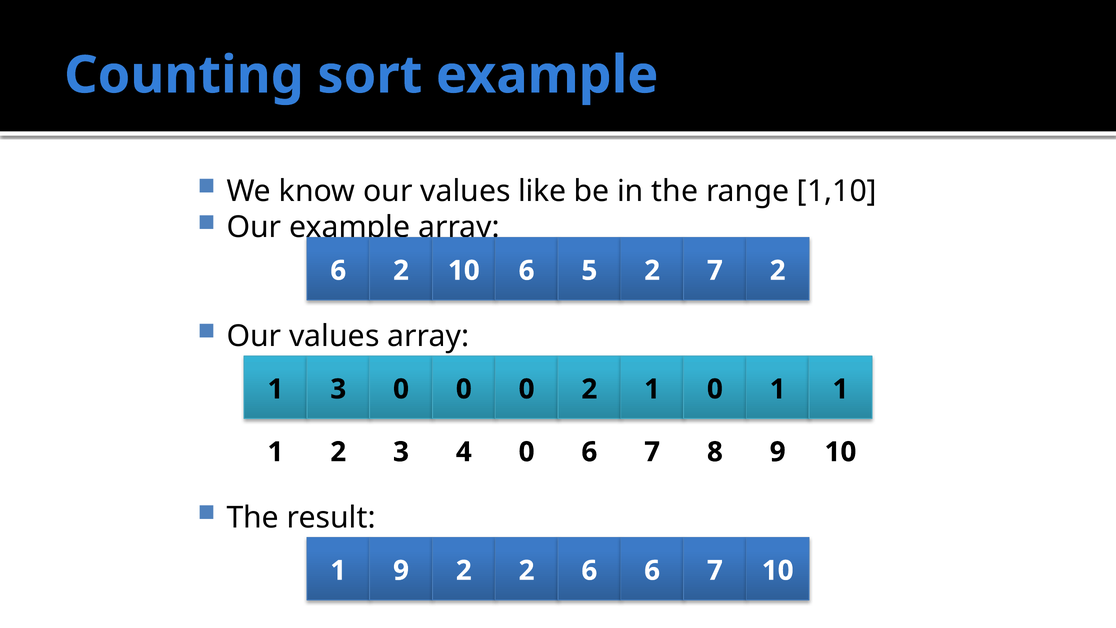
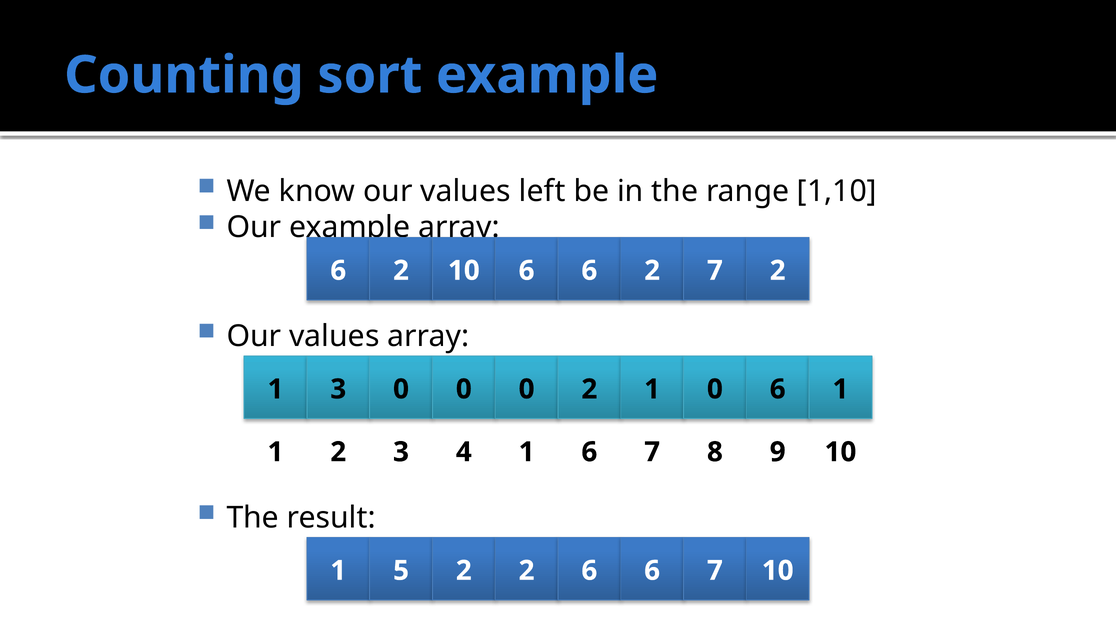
like: like -> left
10 6 5: 5 -> 6
0 1: 1 -> 6
4 0: 0 -> 1
1 9: 9 -> 5
